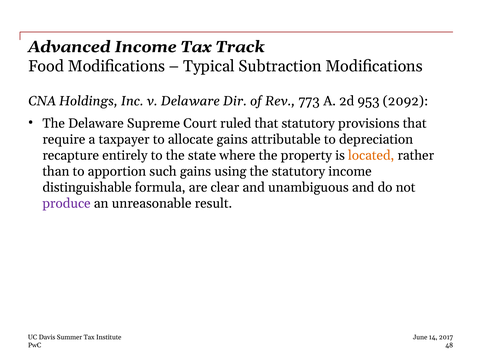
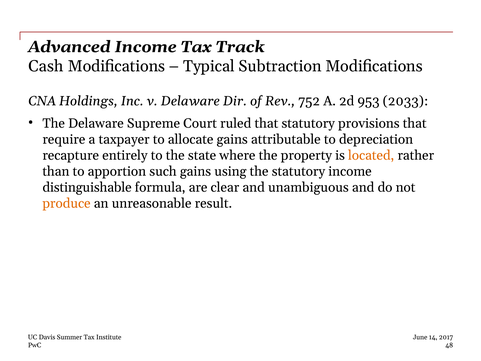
Food: Food -> Cash
773: 773 -> 752
2092: 2092 -> 2033
produce colour: purple -> orange
